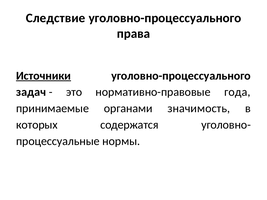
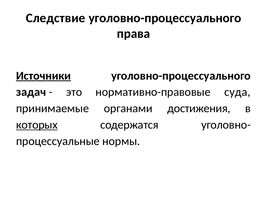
года: года -> суда
значимость: значимость -> достижения
которых underline: none -> present
